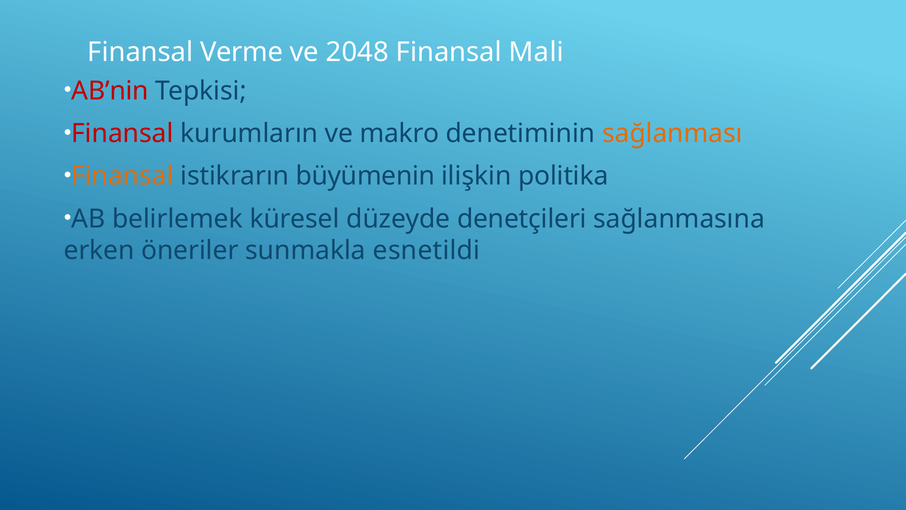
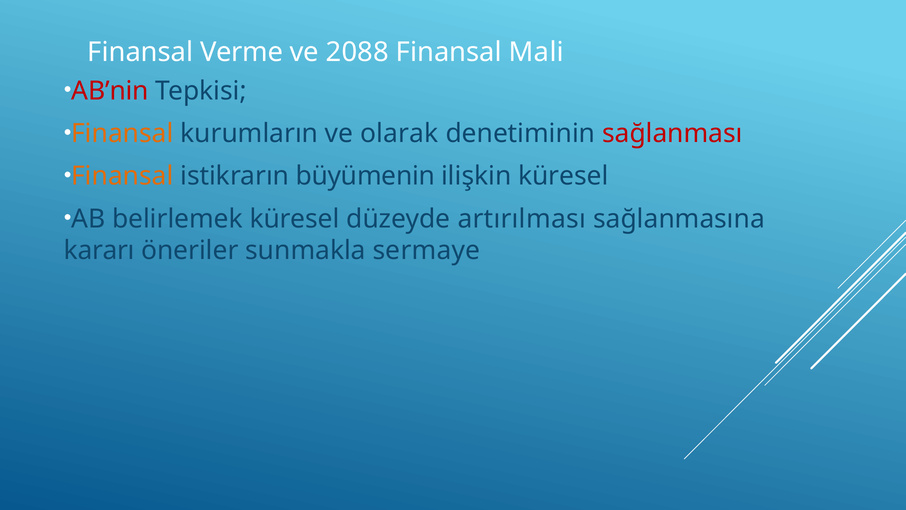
2048: 2048 -> 2088
Finansal at (122, 133) colour: red -> orange
makro: makro -> olarak
sağlanması colour: orange -> red
ilişkin politika: politika -> küresel
denetçileri: denetçileri -> artırılması
erken: erken -> kararı
esnetildi: esnetildi -> sermaye
